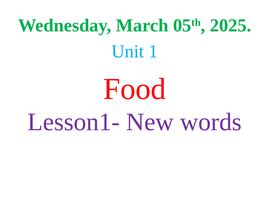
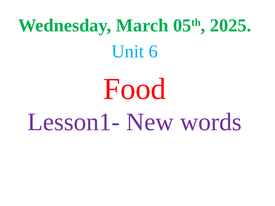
1: 1 -> 6
